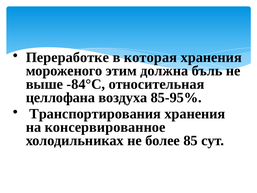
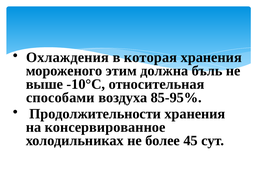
Переработке: Переработке -> Охлаждения
-84°С: -84°С -> -10°С
целлофана: целлофана -> способами
Транспортирования: Транспортирования -> Продолжительности
85: 85 -> 45
